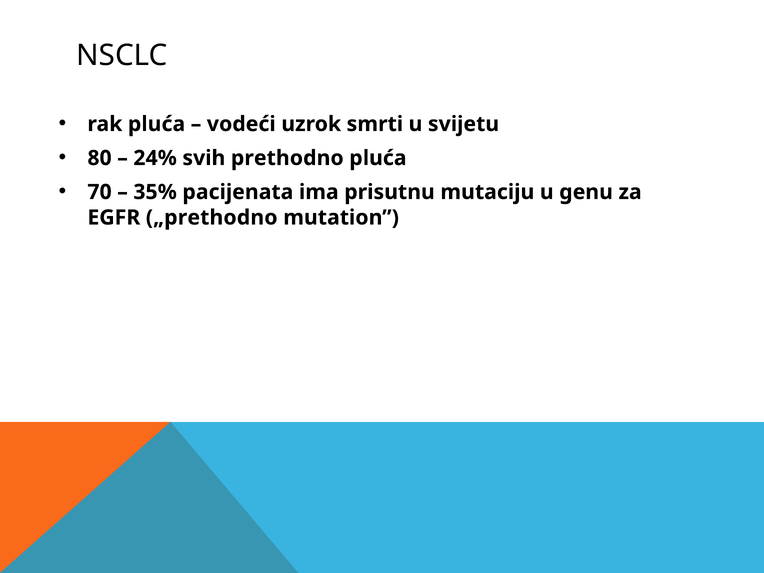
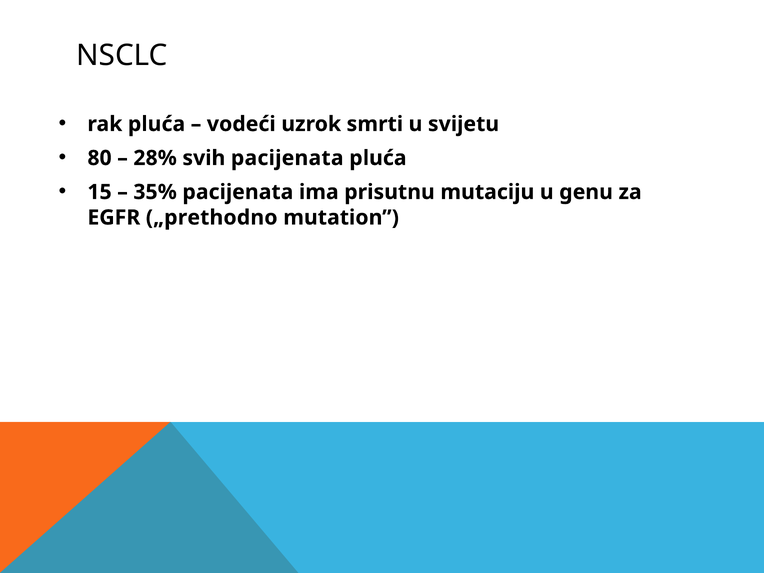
24%: 24% -> 28%
svih prethodno: prethodno -> pacijenata
70: 70 -> 15
